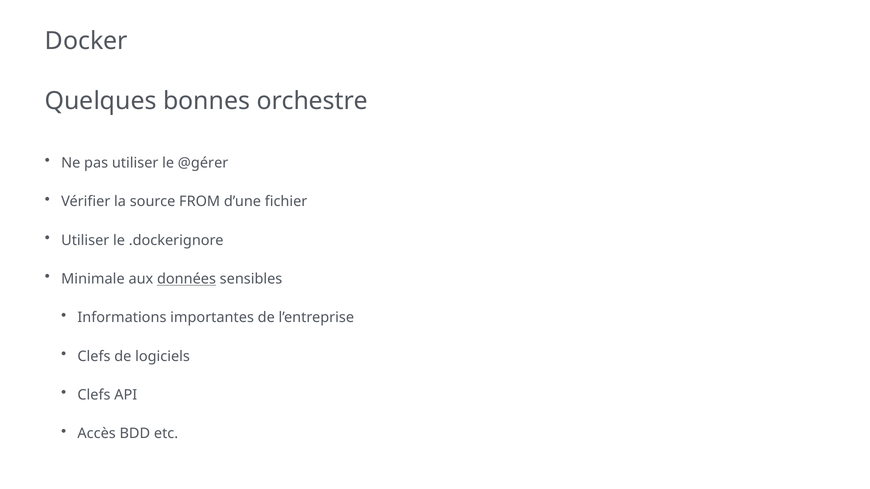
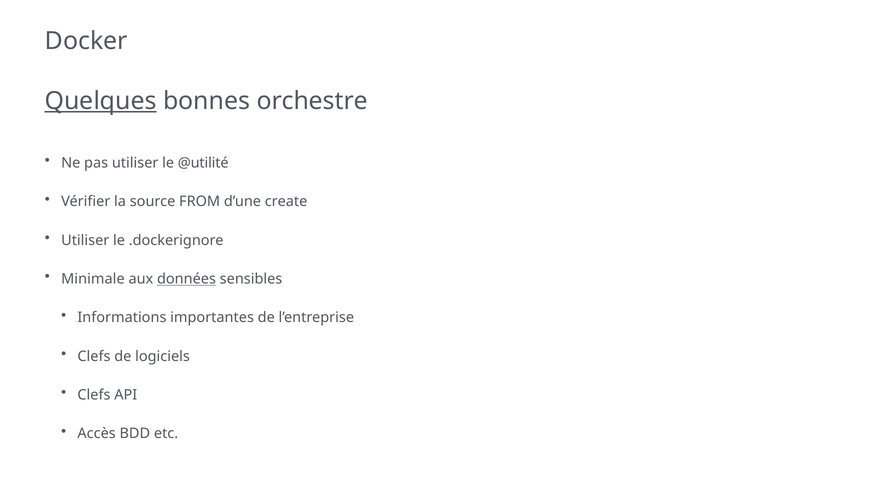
Quelques underline: none -> present
@gérer: @gérer -> @utilité
fichier: fichier -> create
